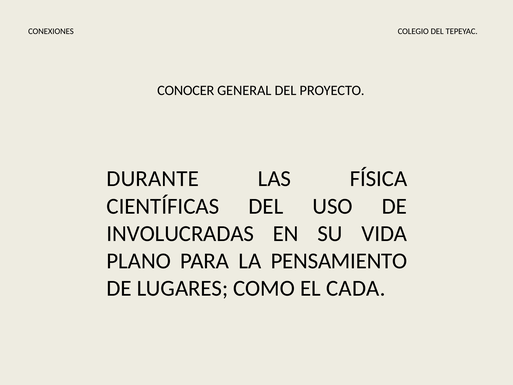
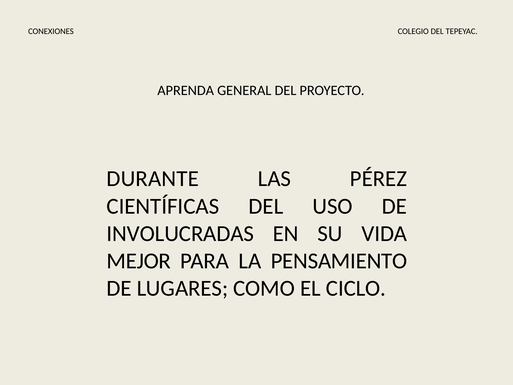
CONOCER: CONOCER -> APRENDA
FÍSICA: FÍSICA -> PÉREZ
PLANO: PLANO -> MEJOR
CADA: CADA -> CICLO
